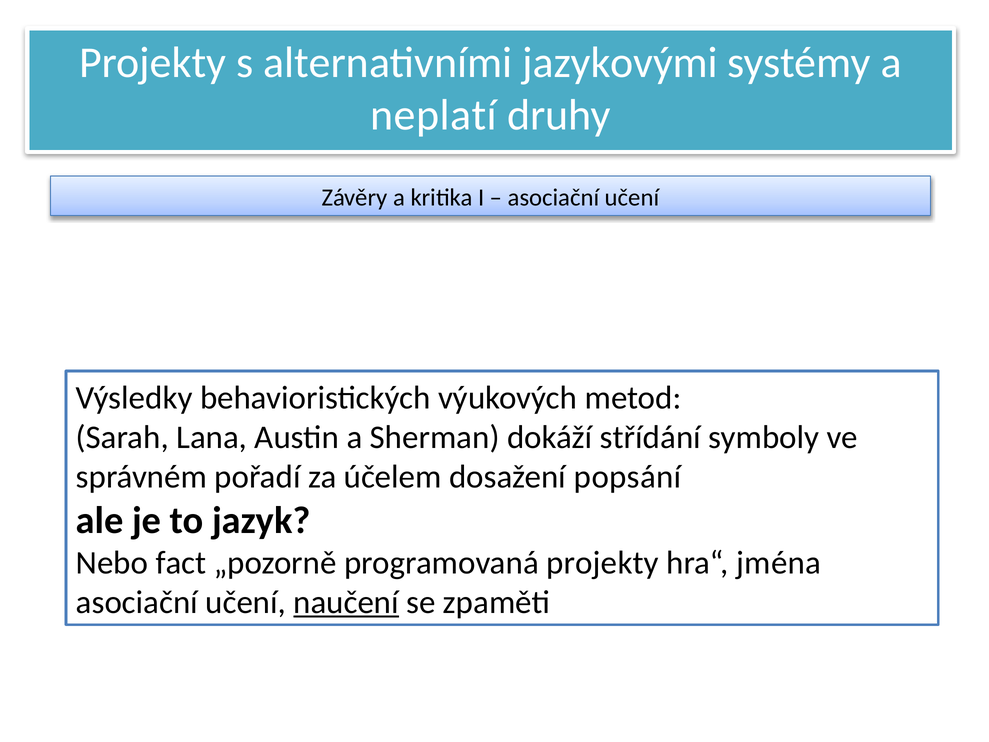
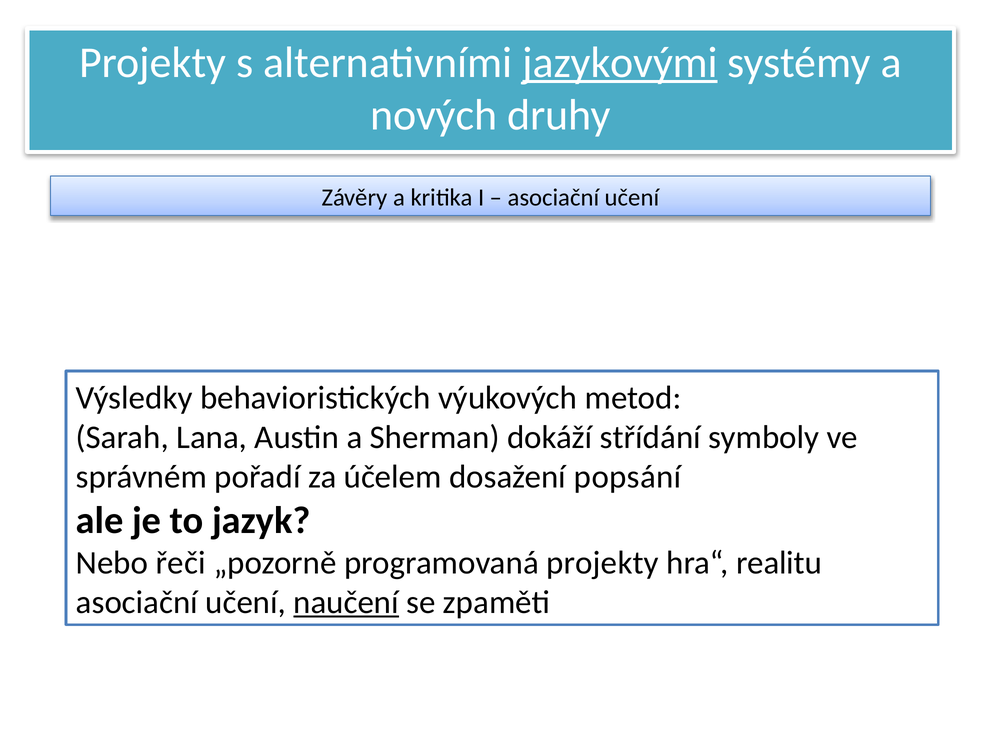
jazykovými underline: none -> present
neplatí: neplatí -> nových
fact: fact -> řeči
jména: jména -> realitu
